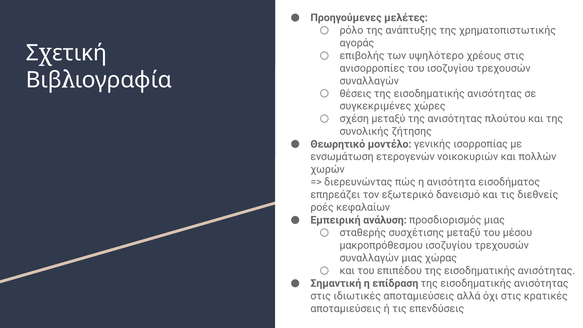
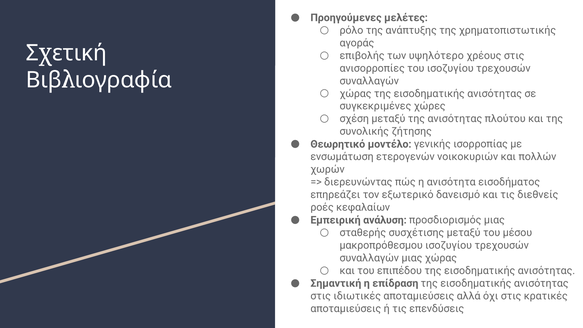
θέσεις at (356, 94): θέσεις -> χώρας
